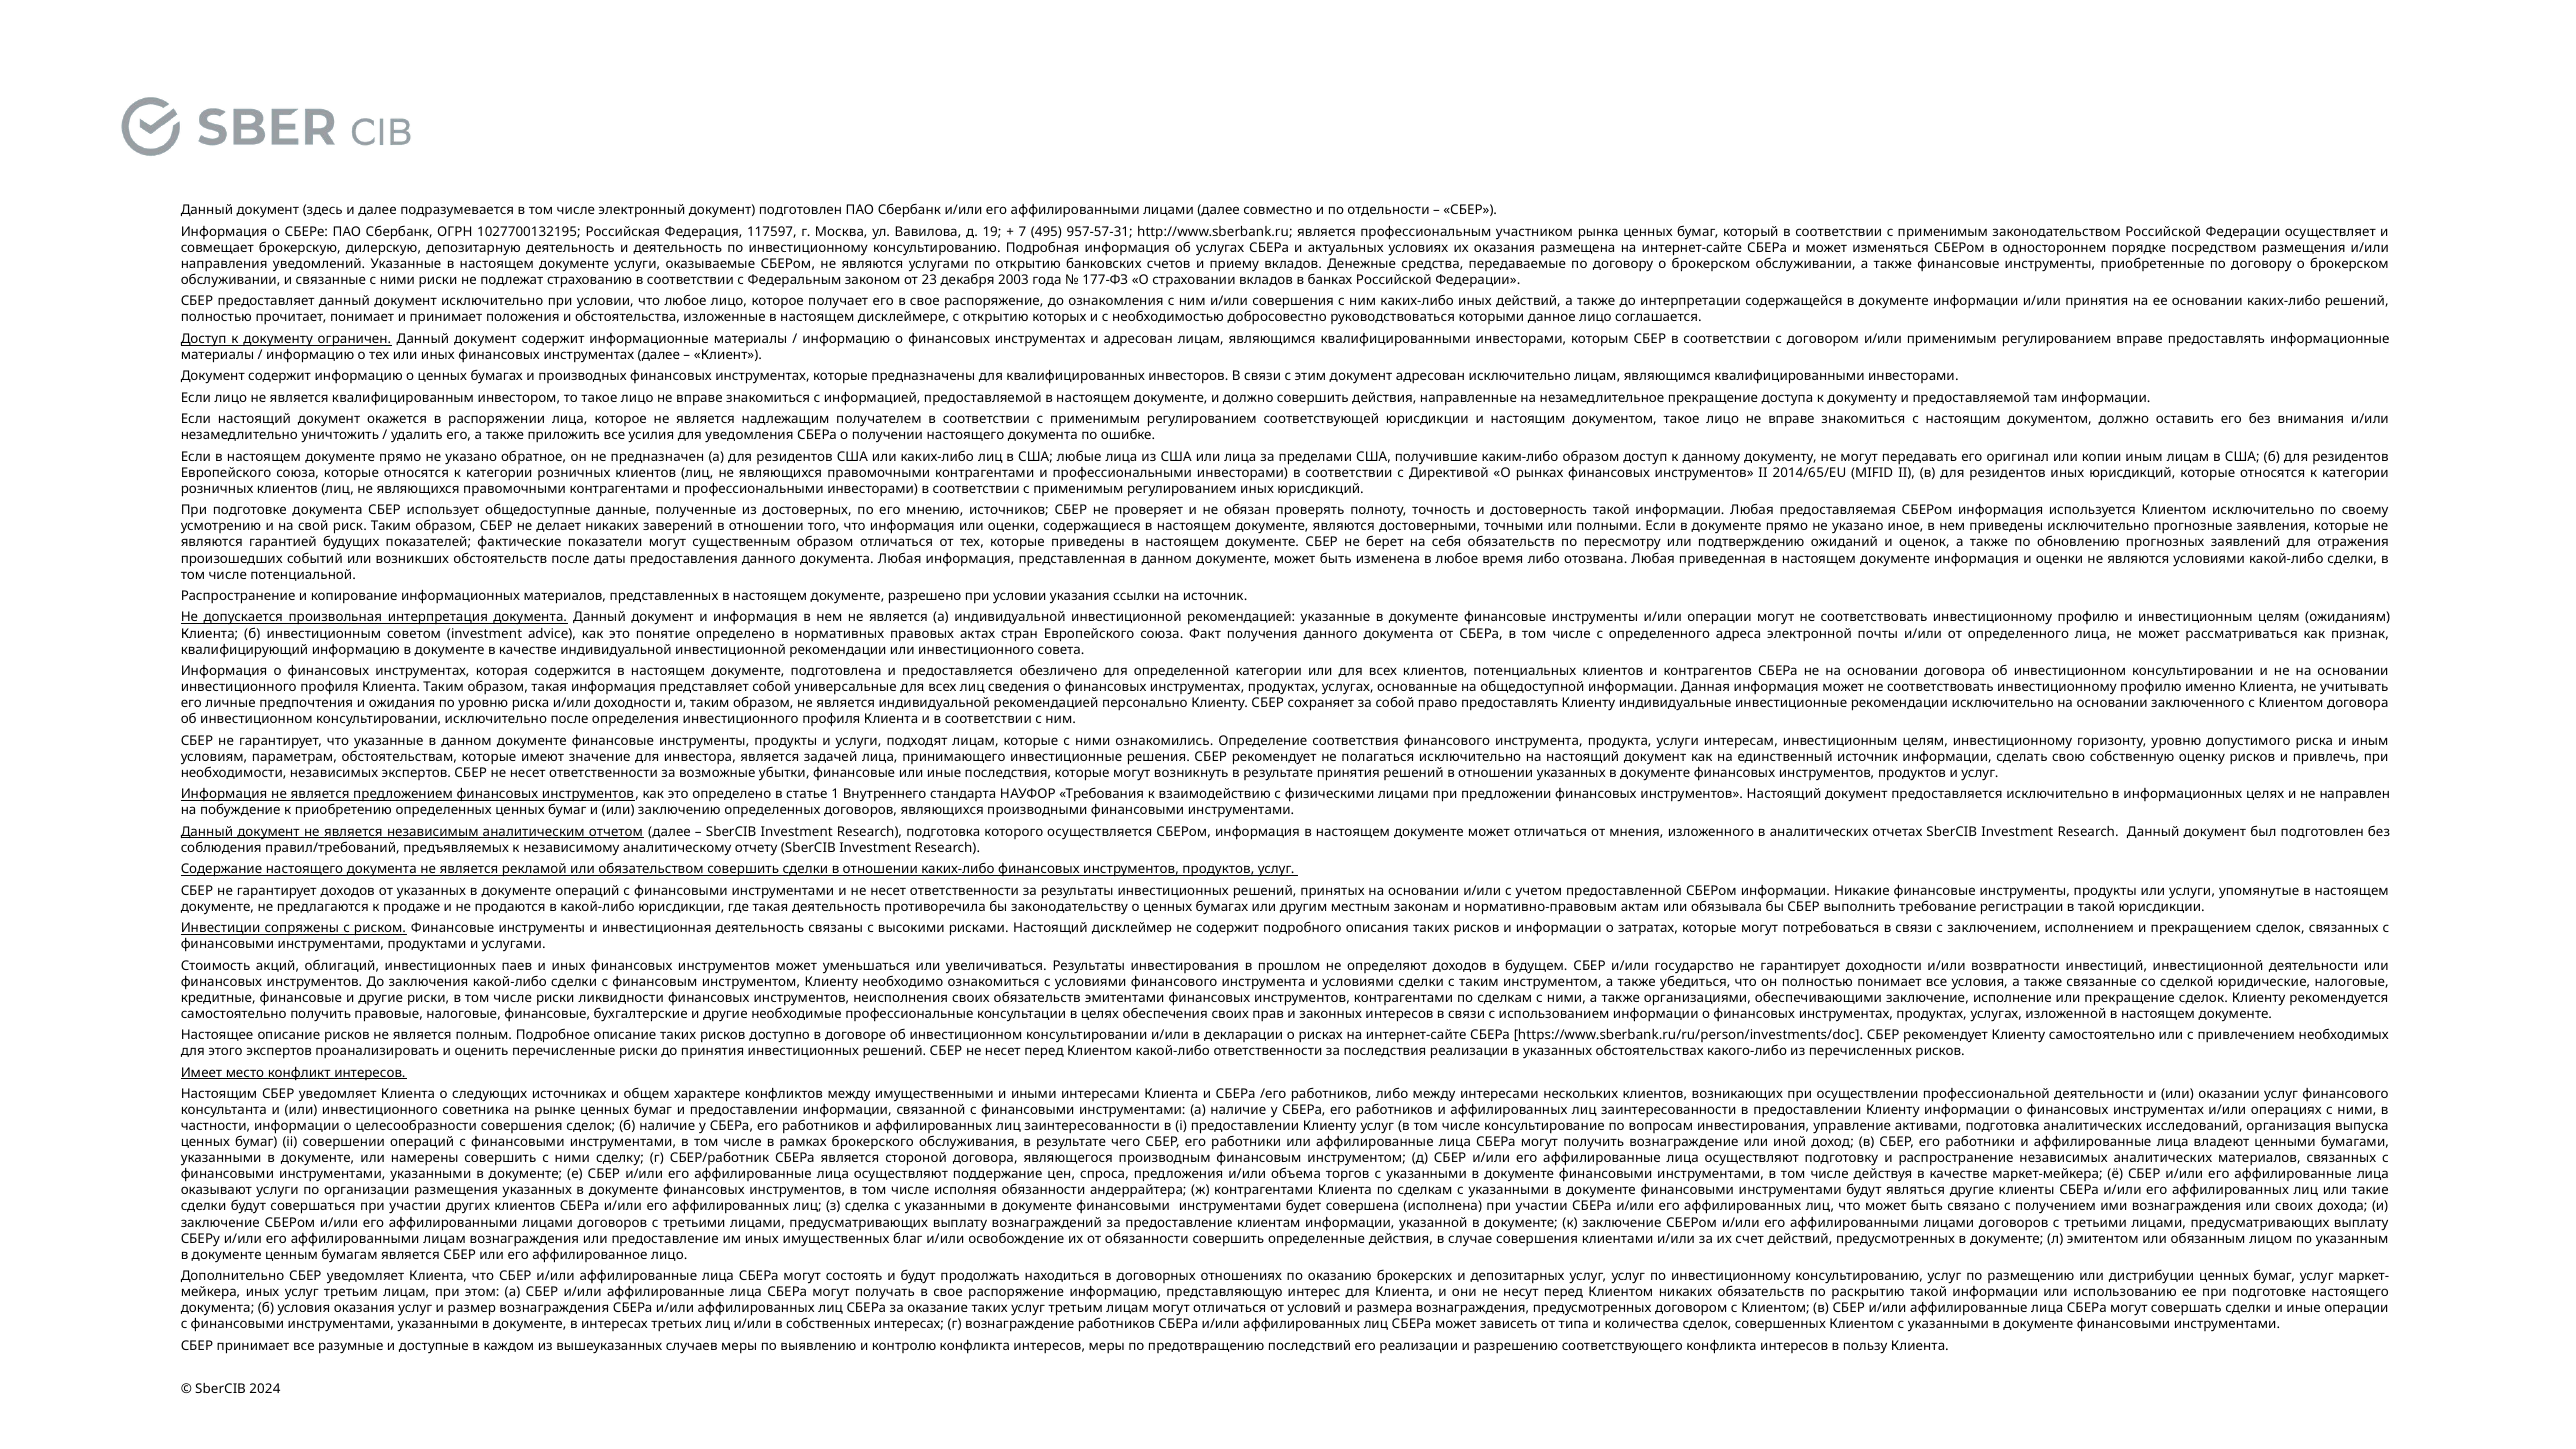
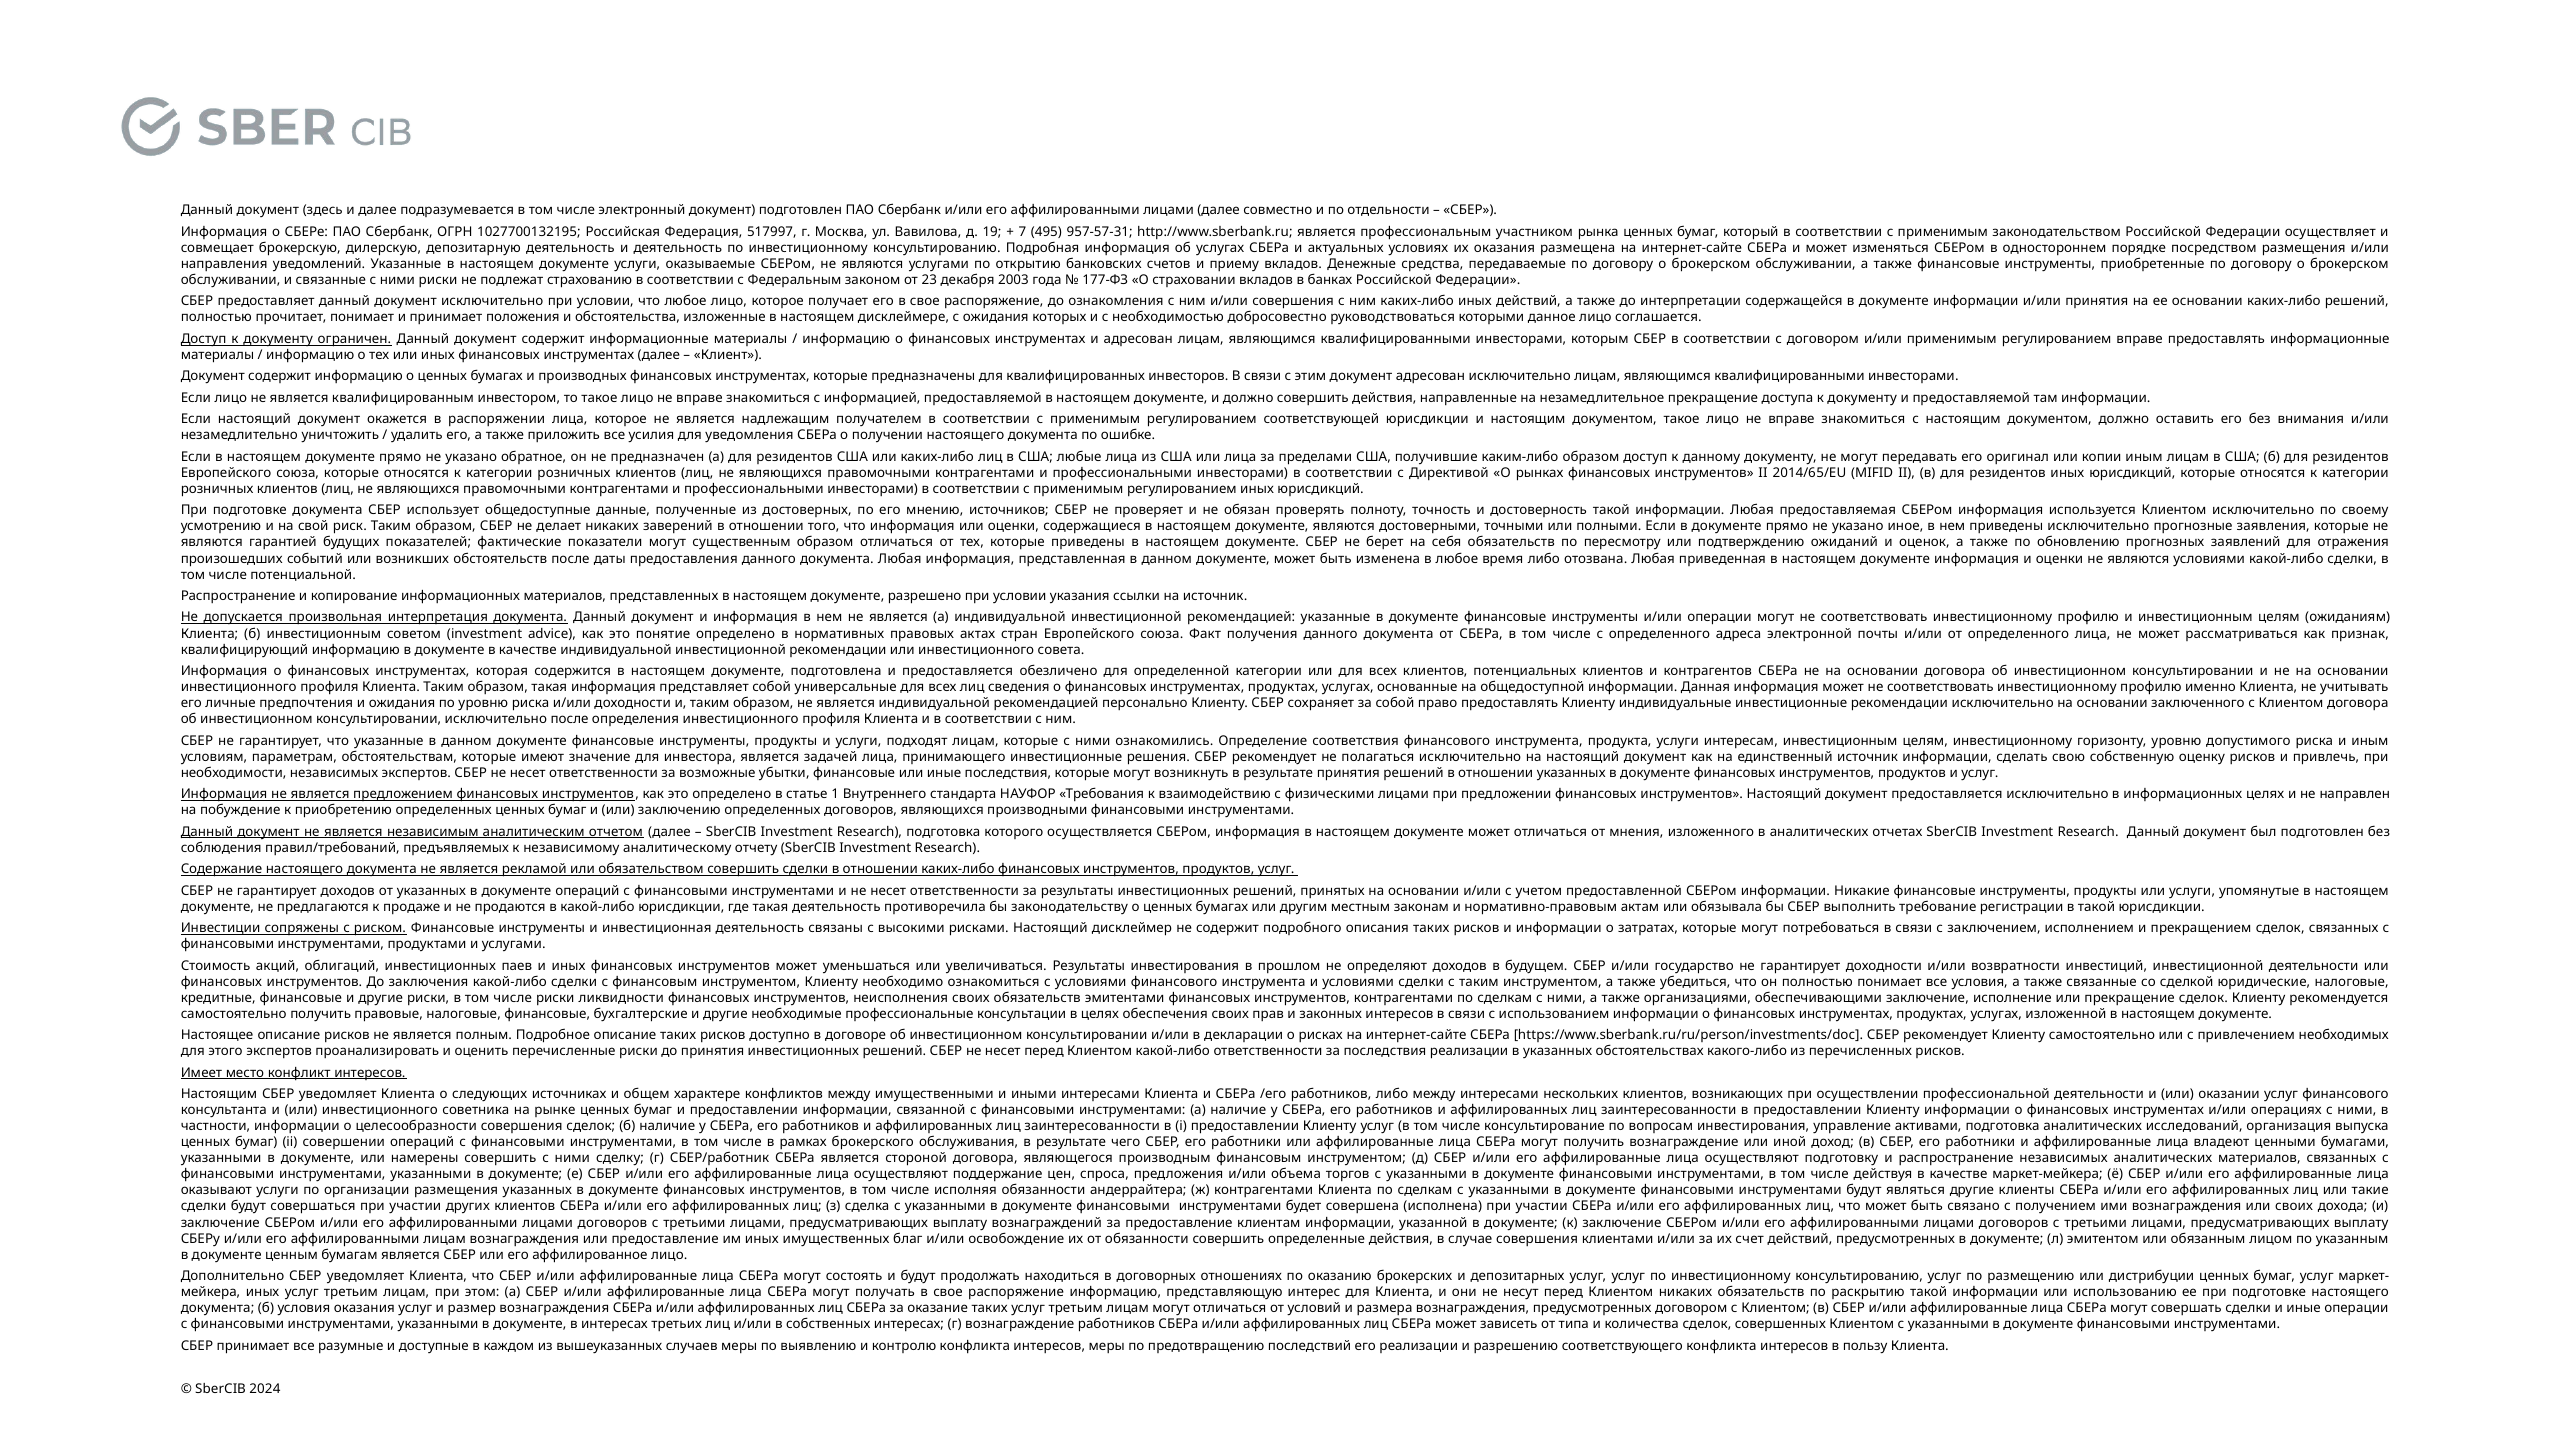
117597: 117597 -> 517997
с открытию: открытию -> ожидания
